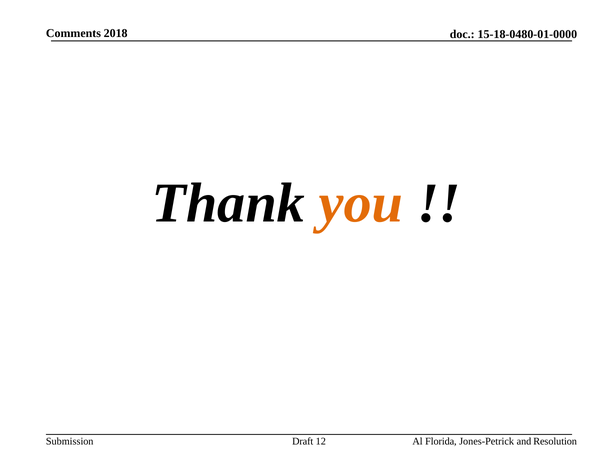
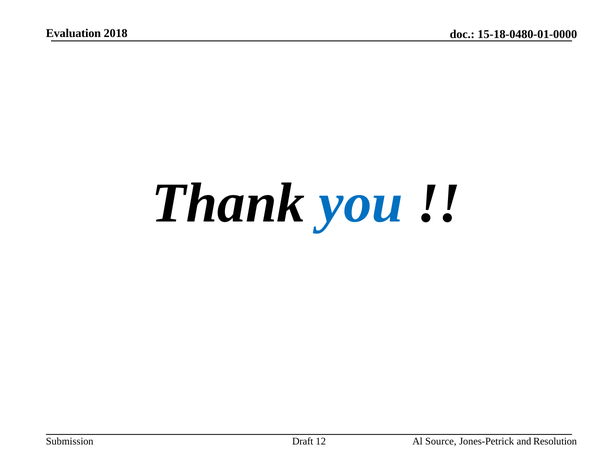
Comments: Comments -> Evaluation
you colour: orange -> blue
Florida: Florida -> Source
